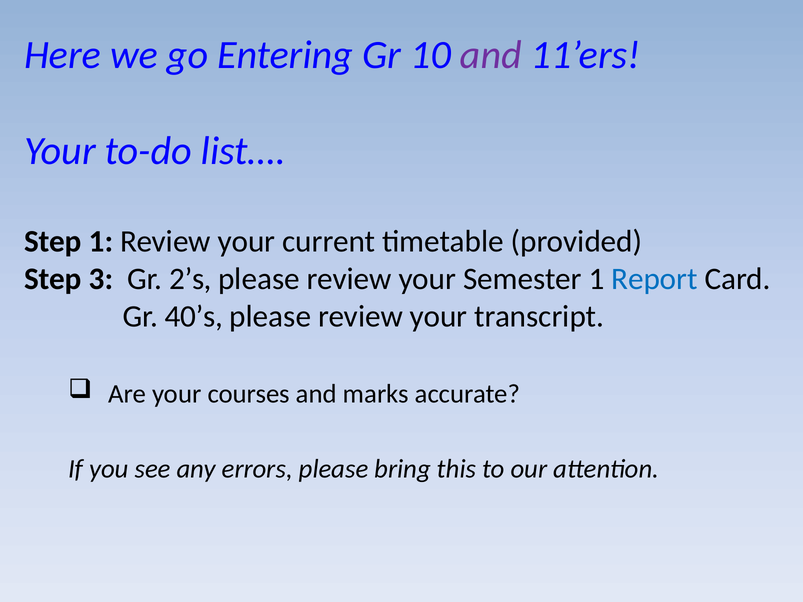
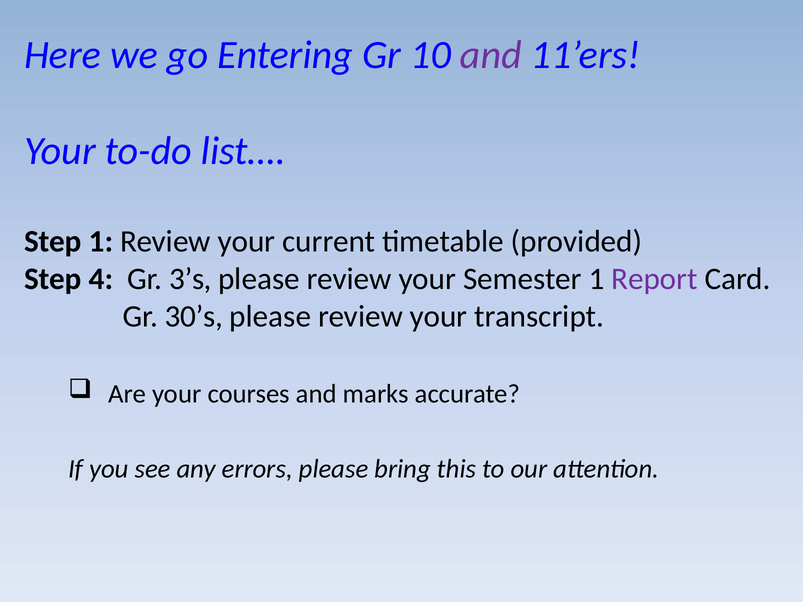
3: 3 -> 4
2’s: 2’s -> 3’s
Report colour: blue -> purple
40’s: 40’s -> 30’s
